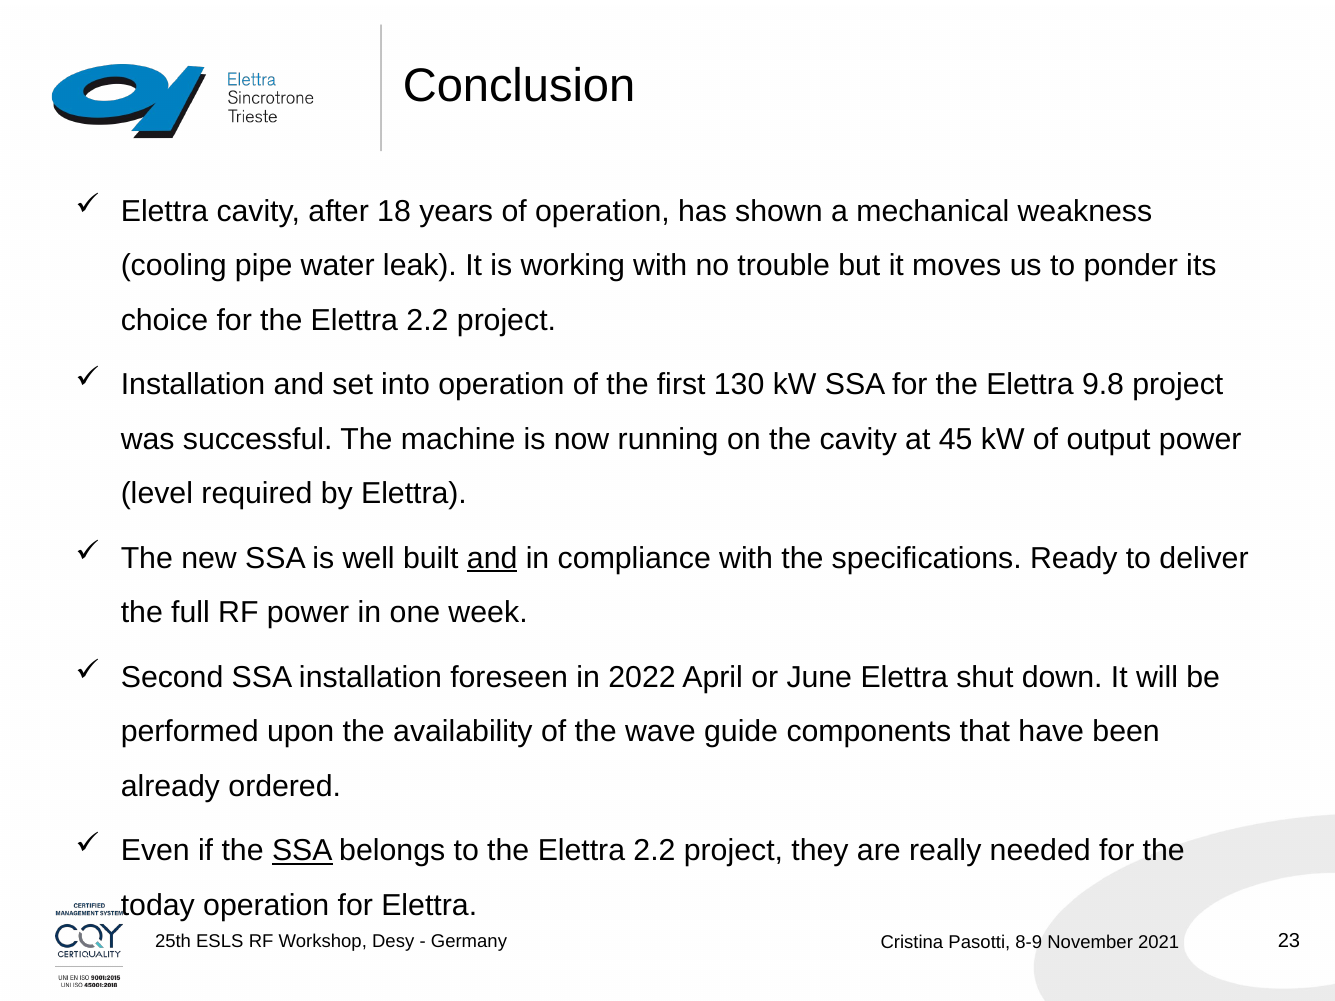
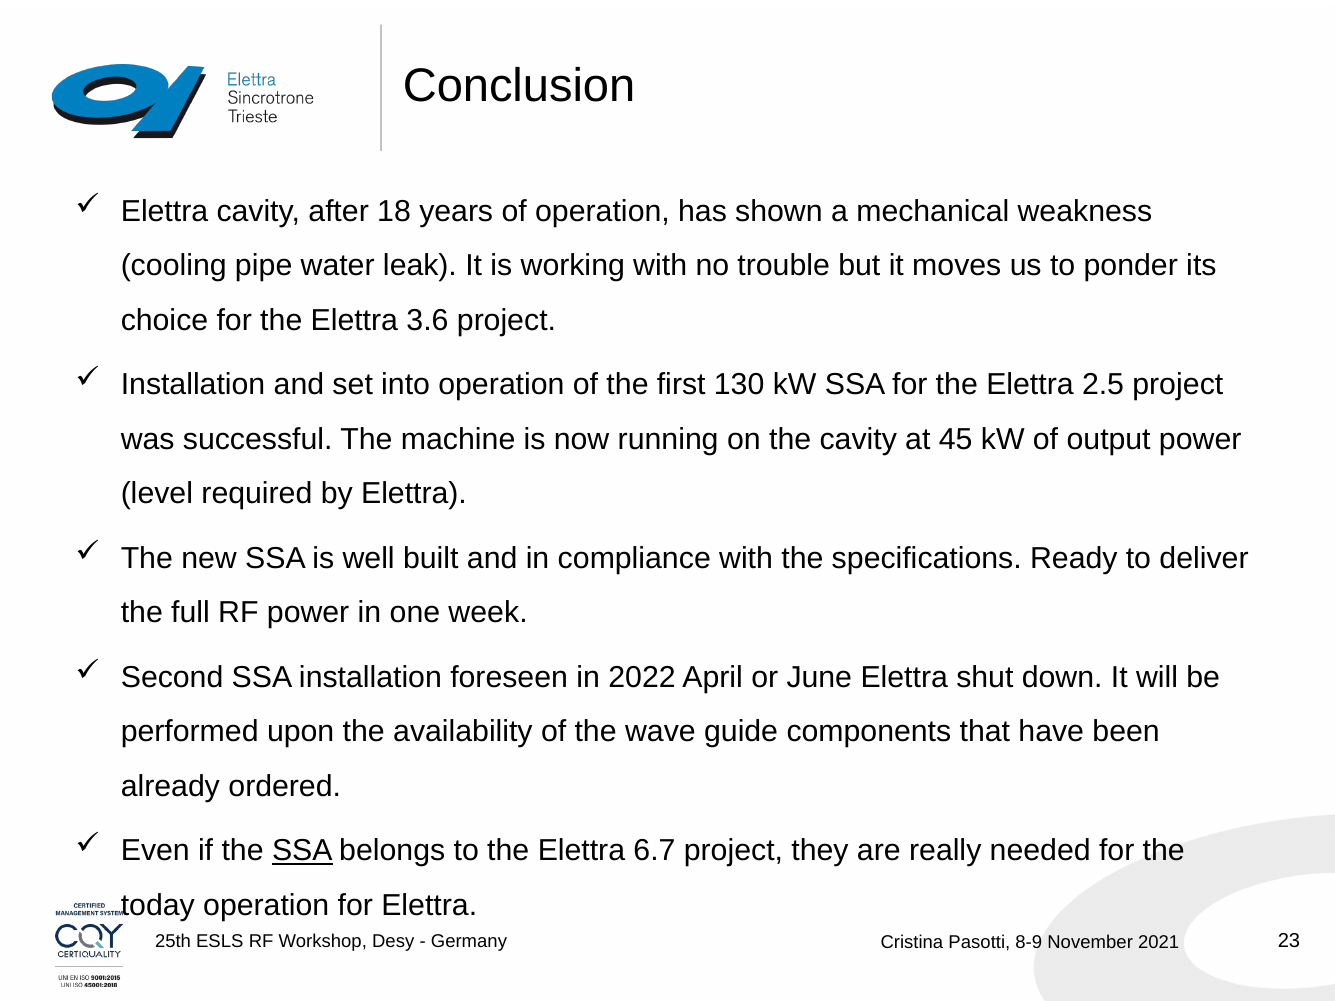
for the Elettra 2.2: 2.2 -> 3.6
9.8: 9.8 -> 2.5
and at (492, 558) underline: present -> none
to the Elettra 2.2: 2.2 -> 6.7
